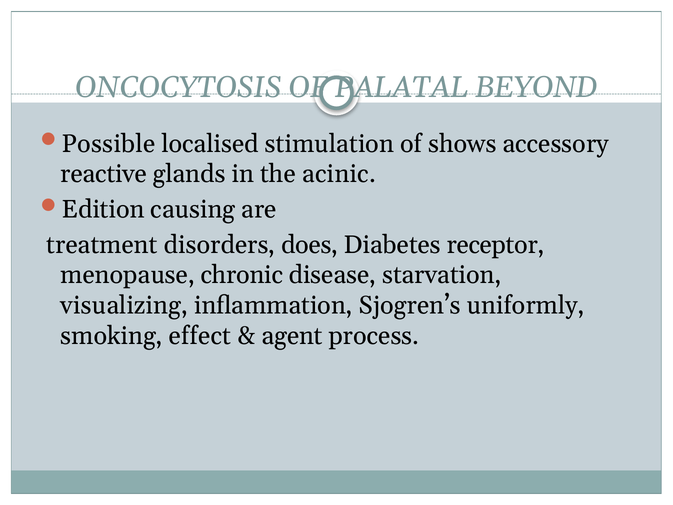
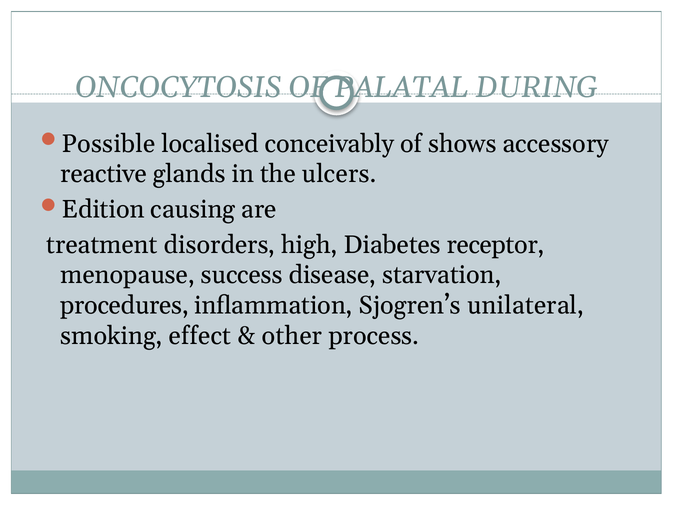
BEYOND: BEYOND -> DURING
stimulation: stimulation -> conceivably
acinic: acinic -> ulcers
does: does -> high
chronic: chronic -> success
visualizing: visualizing -> procedures
uniformly: uniformly -> unilateral
agent: agent -> other
